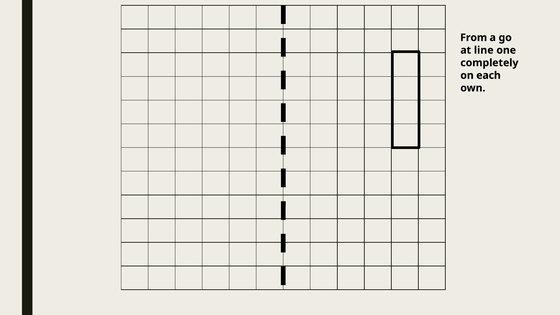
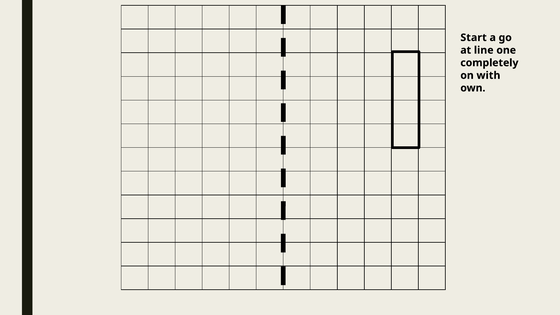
From: From -> Start
each: each -> with
